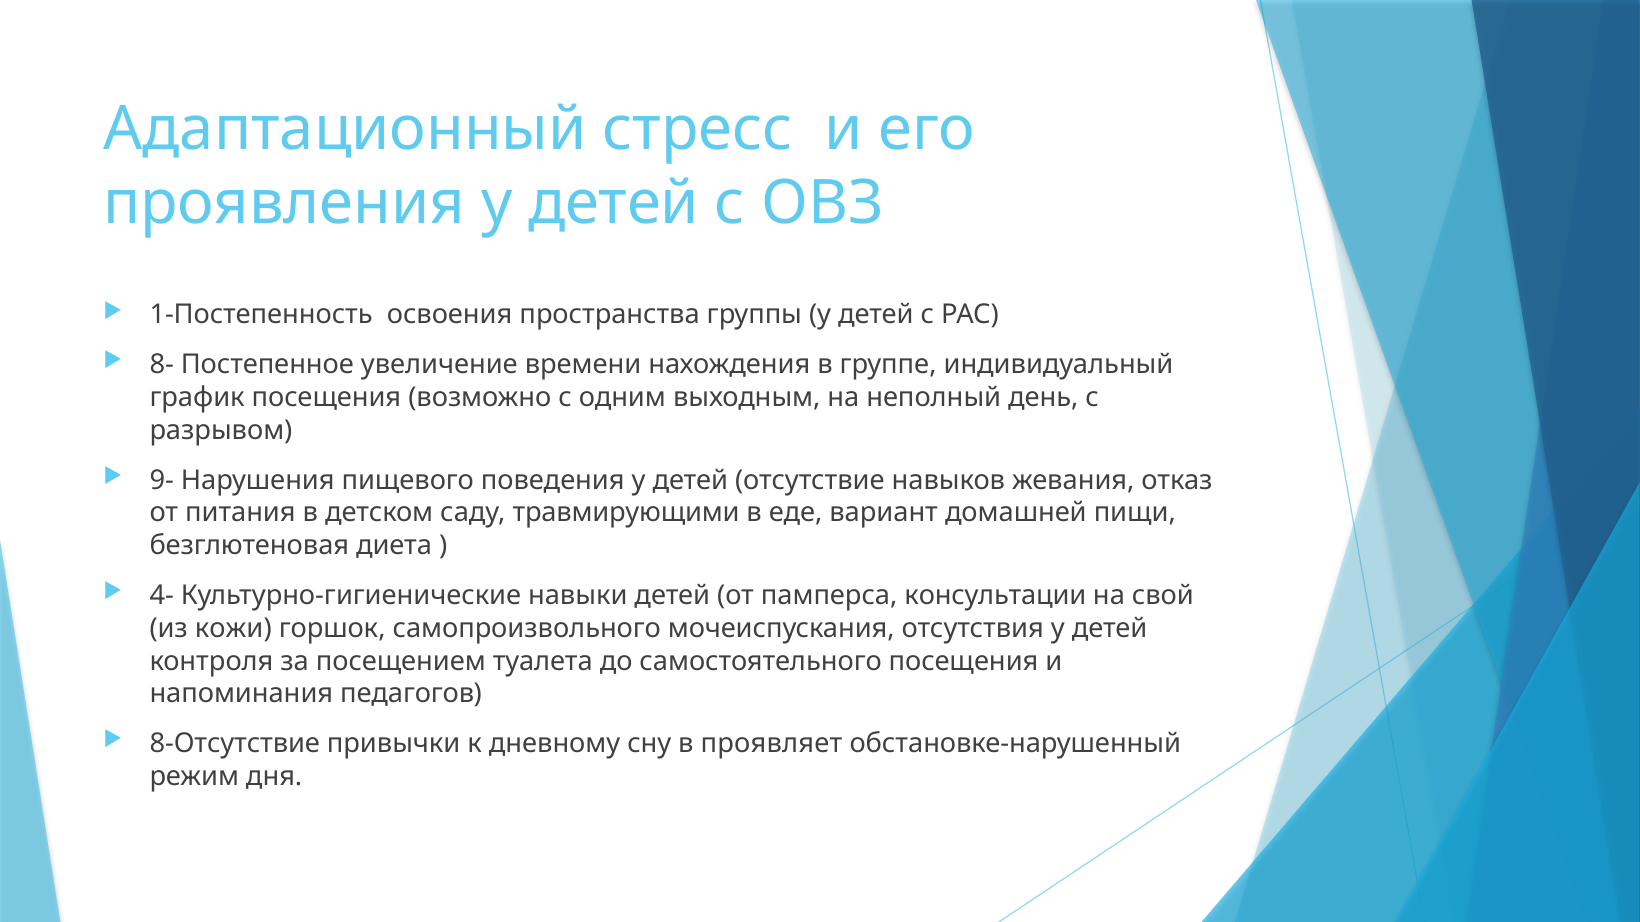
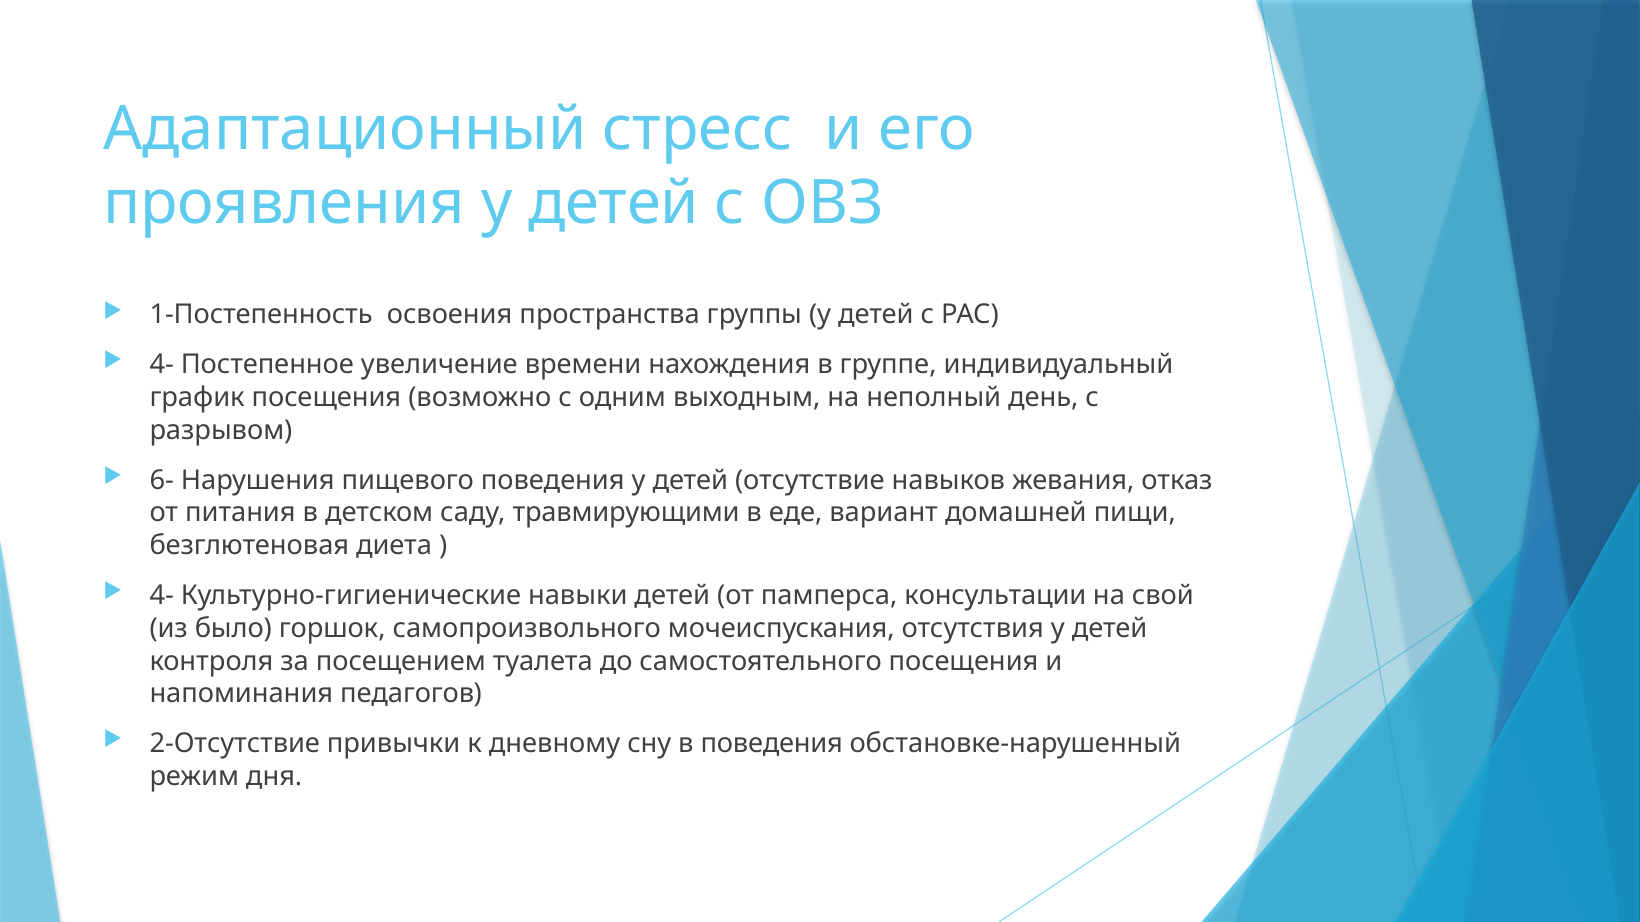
8- at (162, 365): 8- -> 4-
9-: 9- -> 6-
кожи: кожи -> было
8-Отсутствие: 8-Отсутствие -> 2-Отсутствие
в проявляет: проявляет -> поведения
